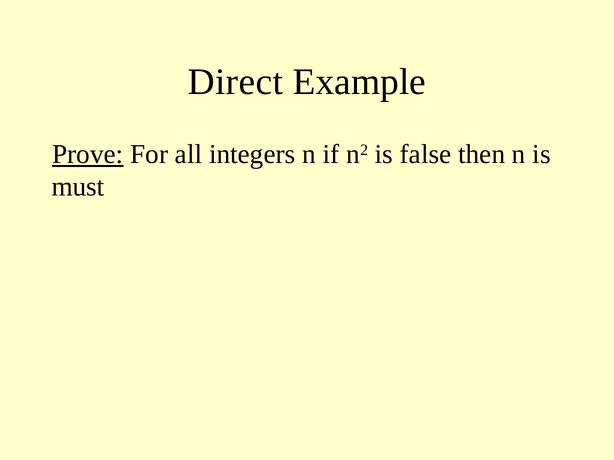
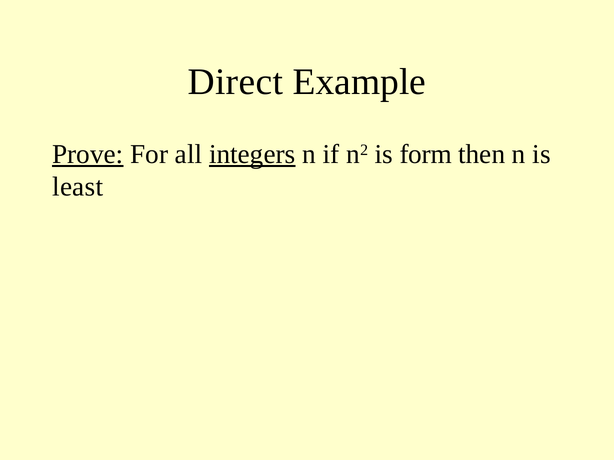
integers underline: none -> present
false: false -> form
must: must -> least
